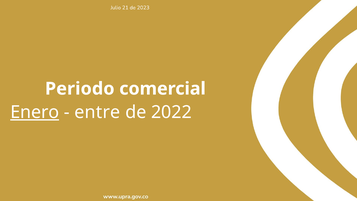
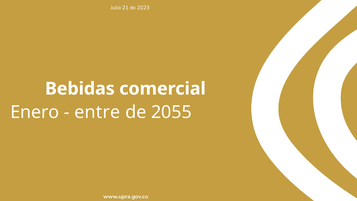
Periodo: Periodo -> Bebidas
Enero underline: present -> none
2022: 2022 -> 2055
